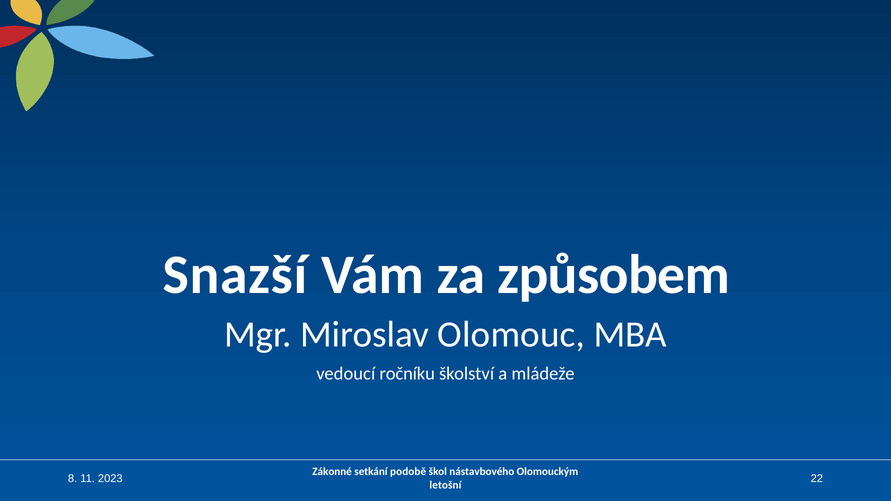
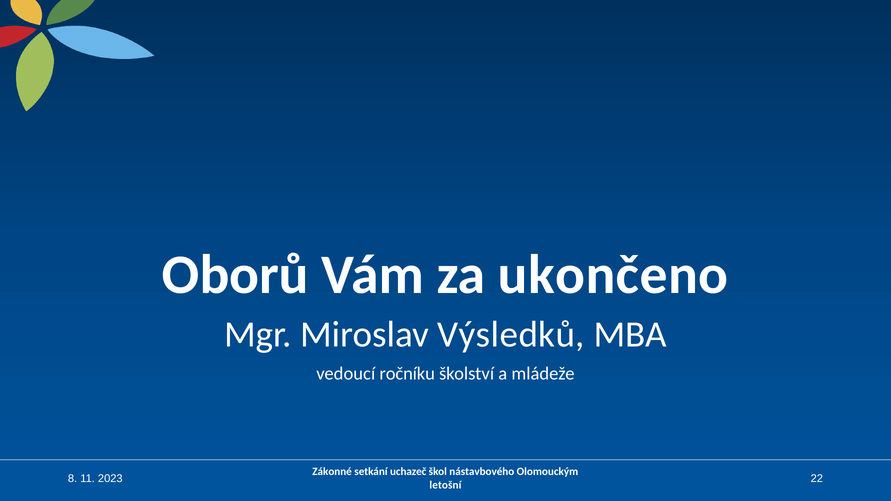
Snazší: Snazší -> Oborů
způsobem: způsobem -> ukončeno
Olomouc: Olomouc -> Výsledků
podobě: podobě -> uchazeč
